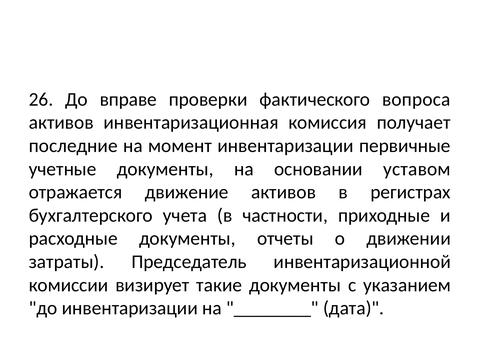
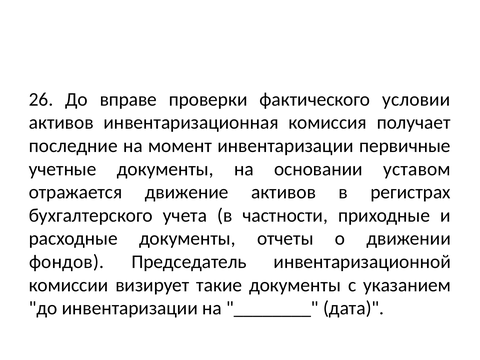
вопроса: вопроса -> условии
затраты: затраты -> фондов
